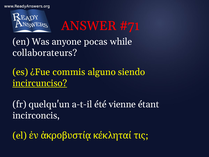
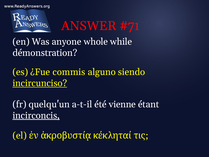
pocas: pocas -> whole
collaborateurs: collaborateurs -> démonstration
incirconcis underline: none -> present
